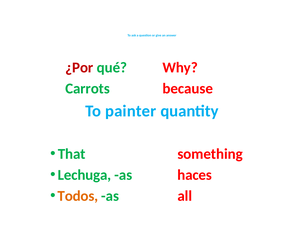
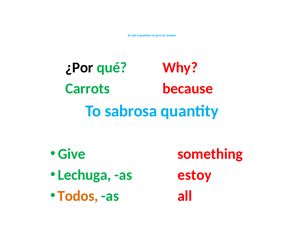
¿Por colour: red -> black
painter: painter -> sabrosa
That at (72, 153): That -> Give
haces: haces -> estoy
